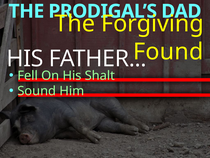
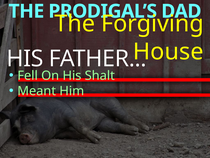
Found: Found -> House
Sound: Sound -> Meant
